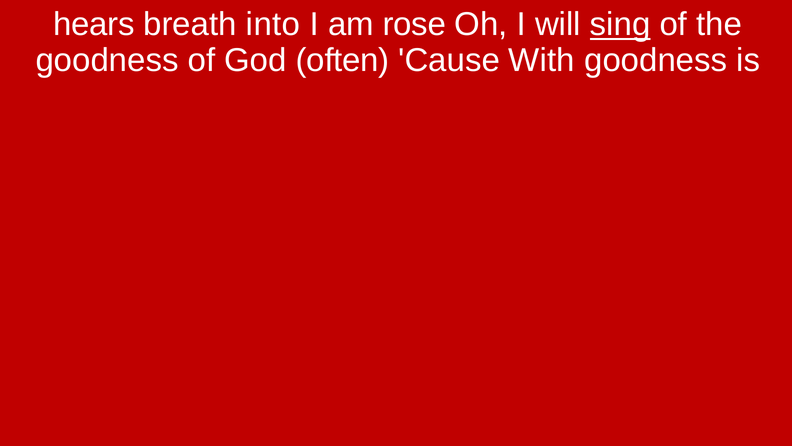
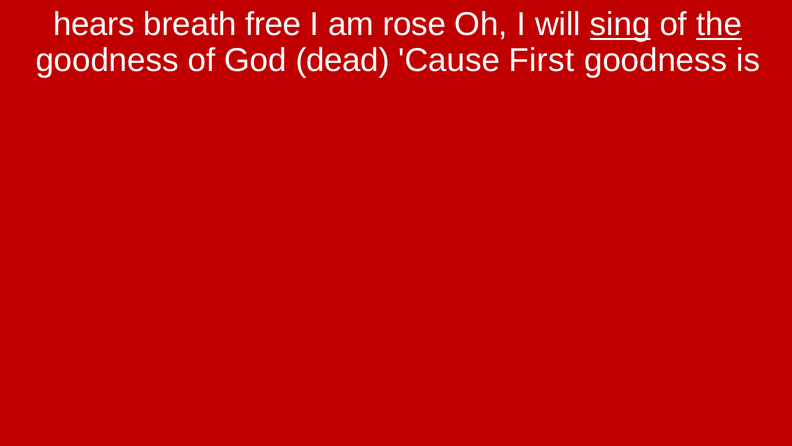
into: into -> free
the underline: none -> present
often: often -> dead
With: With -> First
